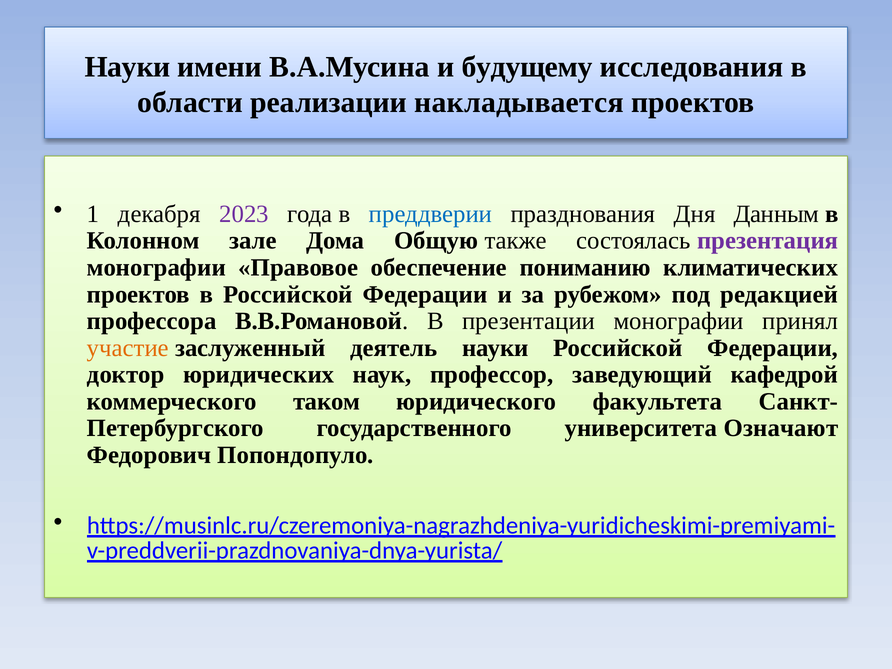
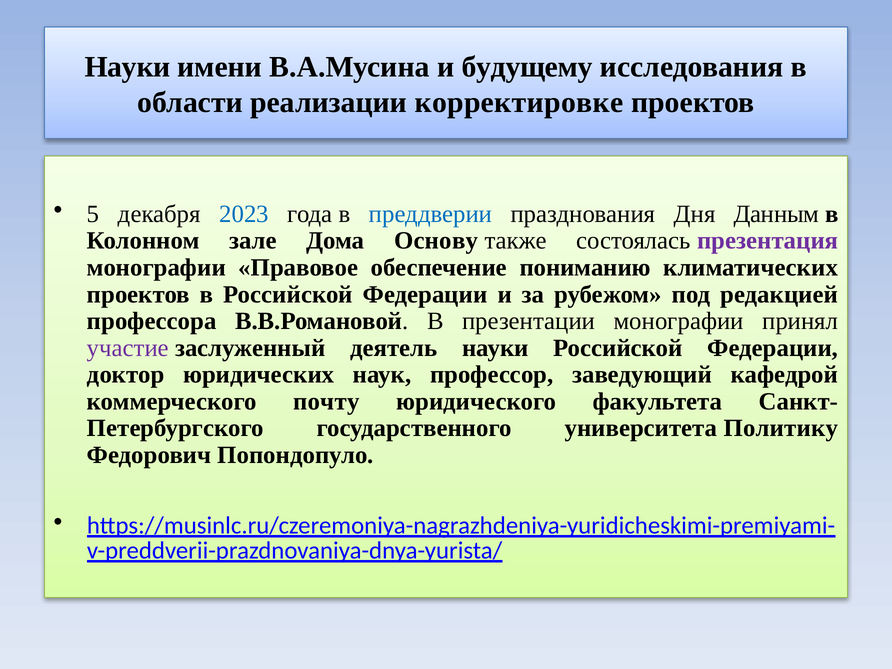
накладывается: накладывается -> корректировке
1: 1 -> 5
2023 colour: purple -> blue
Общую: Общую -> Основу
участие colour: orange -> purple
таком: таком -> почту
Означают: Означают -> Политику
